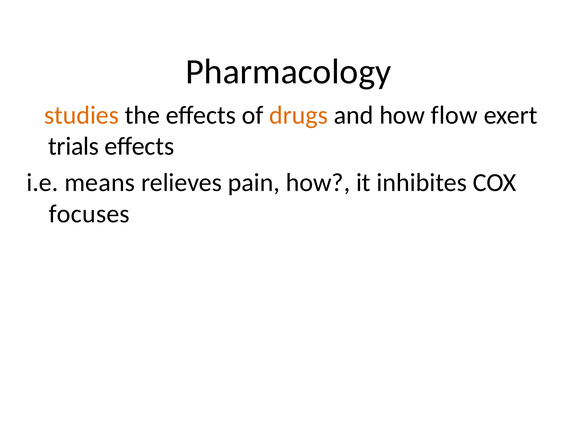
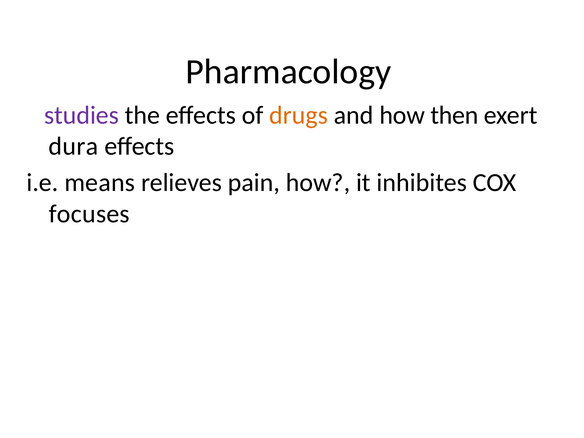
studies colour: orange -> purple
flow: flow -> then
trials: trials -> dura
